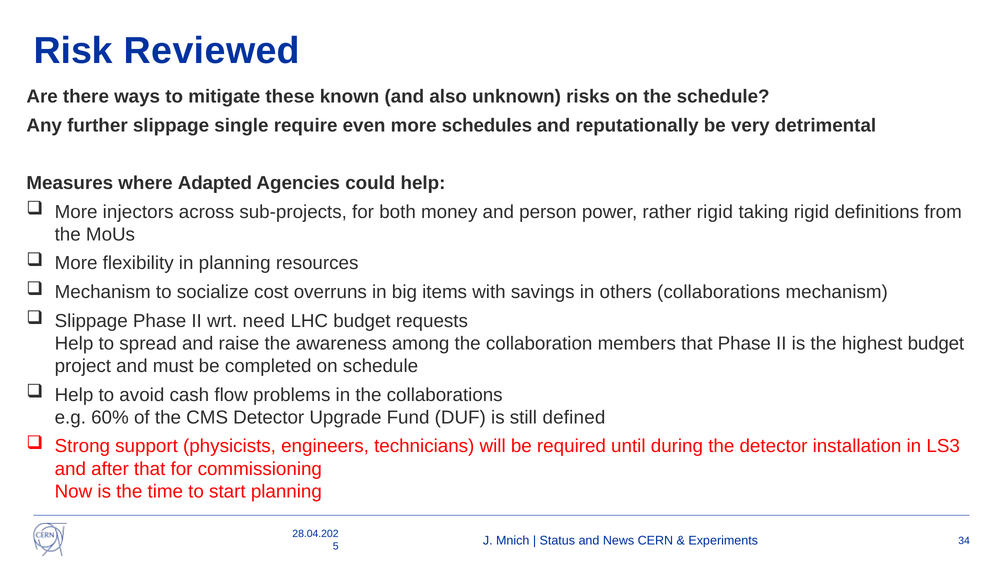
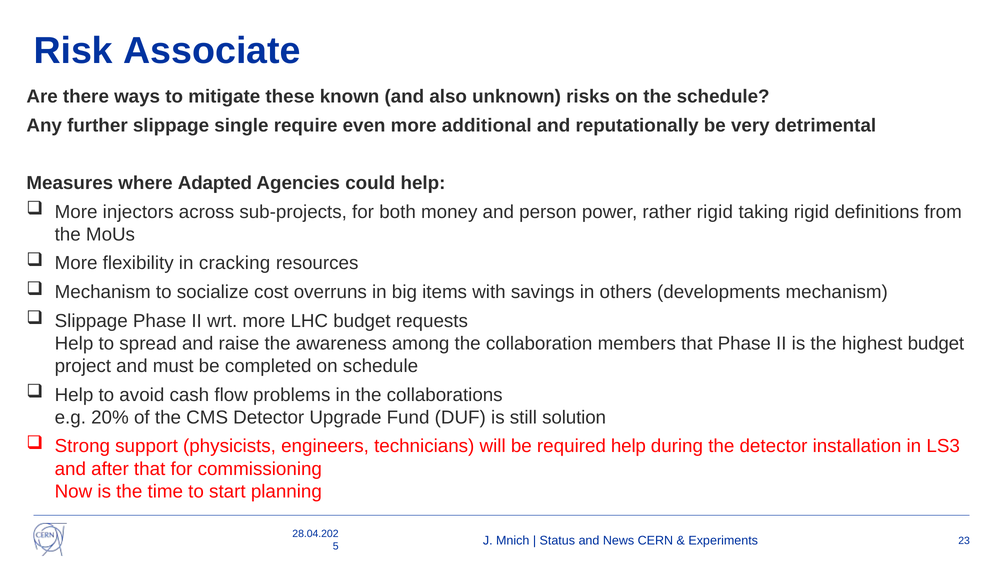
Reviewed: Reviewed -> Associate
schedules: schedules -> additional
in planning: planning -> cracking
others collaborations: collaborations -> developments
wrt need: need -> more
60%: 60% -> 20%
defined: defined -> solution
required until: until -> help
34: 34 -> 23
